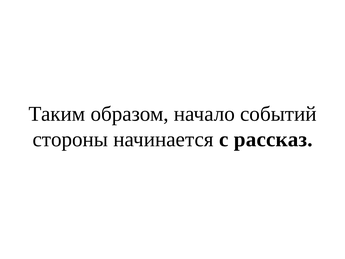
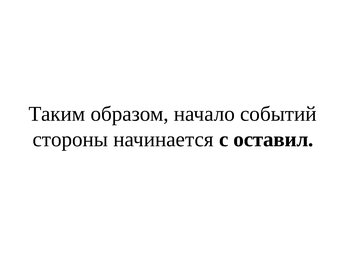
рассказ: рассказ -> оставил
